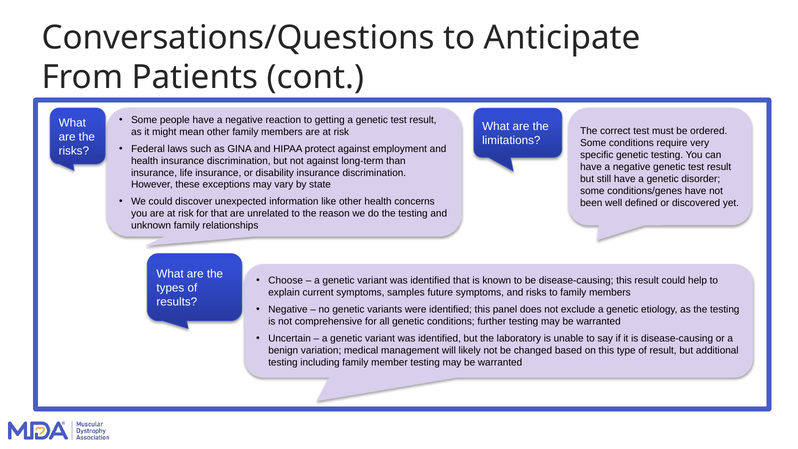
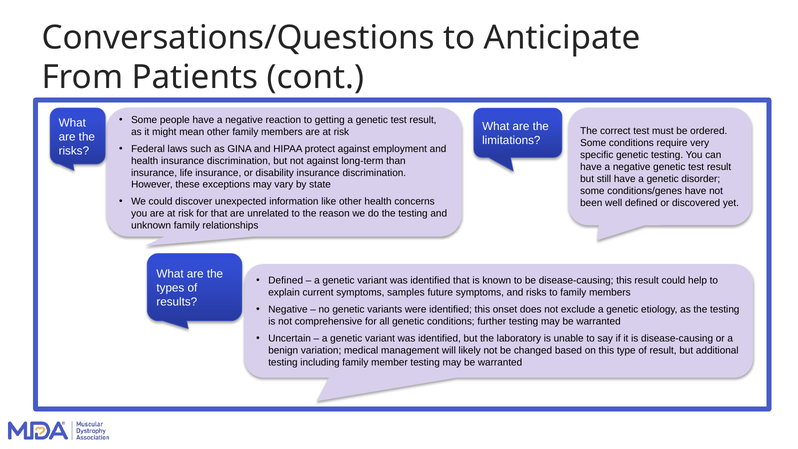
Choose at (286, 281): Choose -> Defined
panel: panel -> onset
